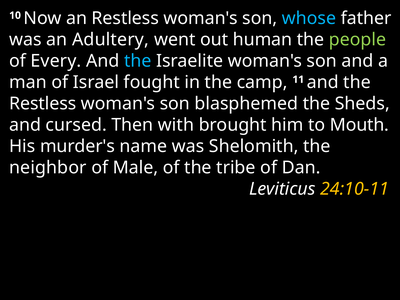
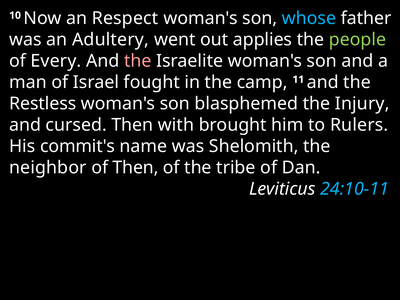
an Restless: Restless -> Respect
human: human -> applies
the at (138, 61) colour: light blue -> pink
Sheds: Sheds -> Injury
Mouth: Mouth -> Rulers
murder's: murder's -> commit's
of Male: Male -> Then
24:10-11 colour: yellow -> light blue
